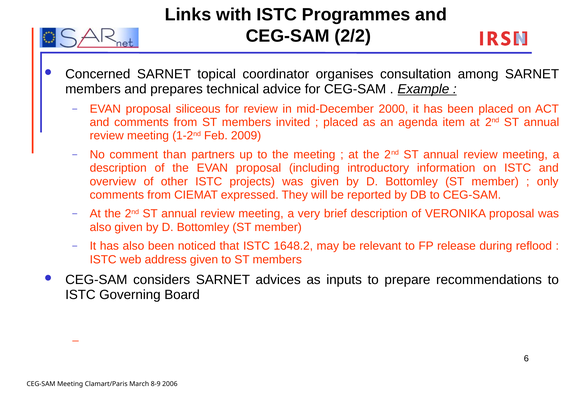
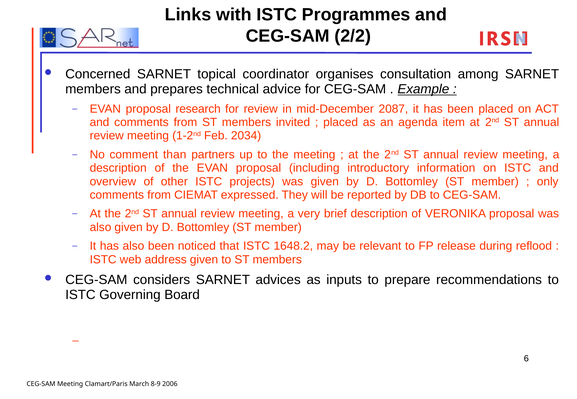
siliceous: siliceous -> research
2000: 2000 -> 2087
2009: 2009 -> 2034
